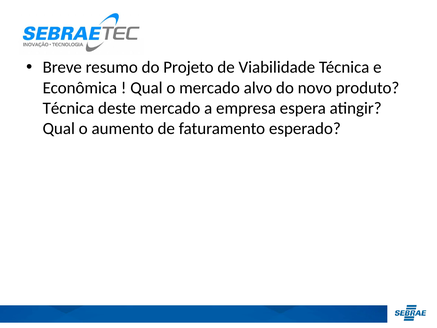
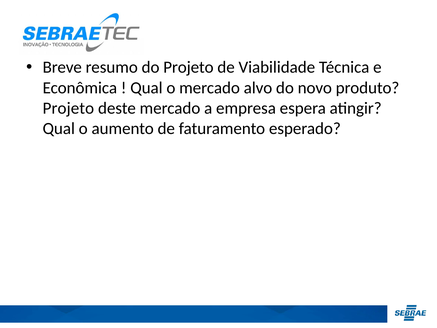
Técnica at (68, 108): Técnica -> Projeto
